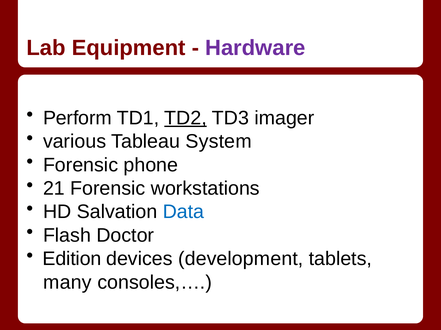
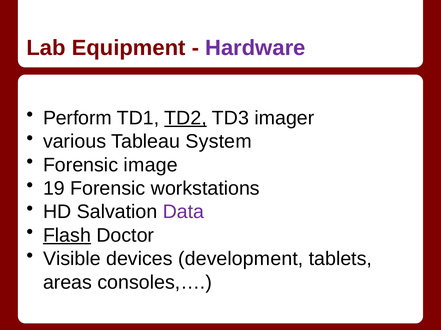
phone: phone -> image
21: 21 -> 19
Data colour: blue -> purple
Flash underline: none -> present
Edition: Edition -> Visible
many: many -> areas
